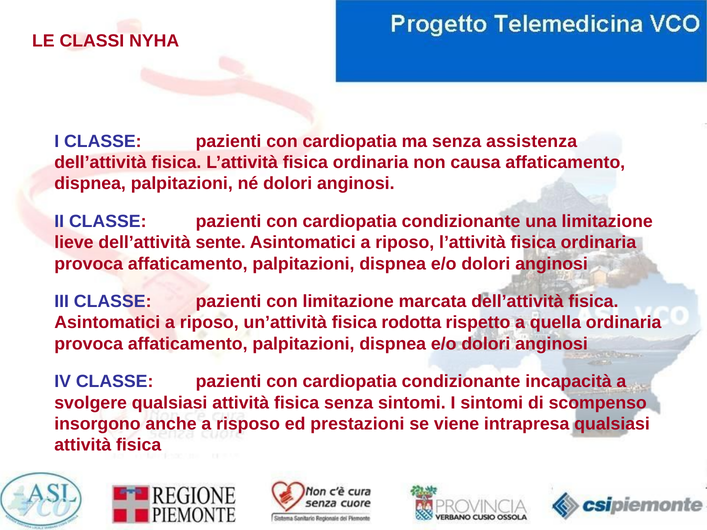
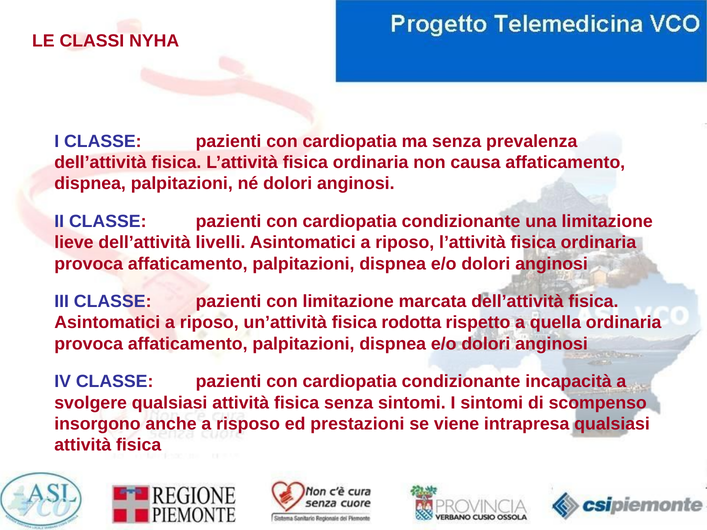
assistenza: assistenza -> prevalenza
sente: sente -> livelli
